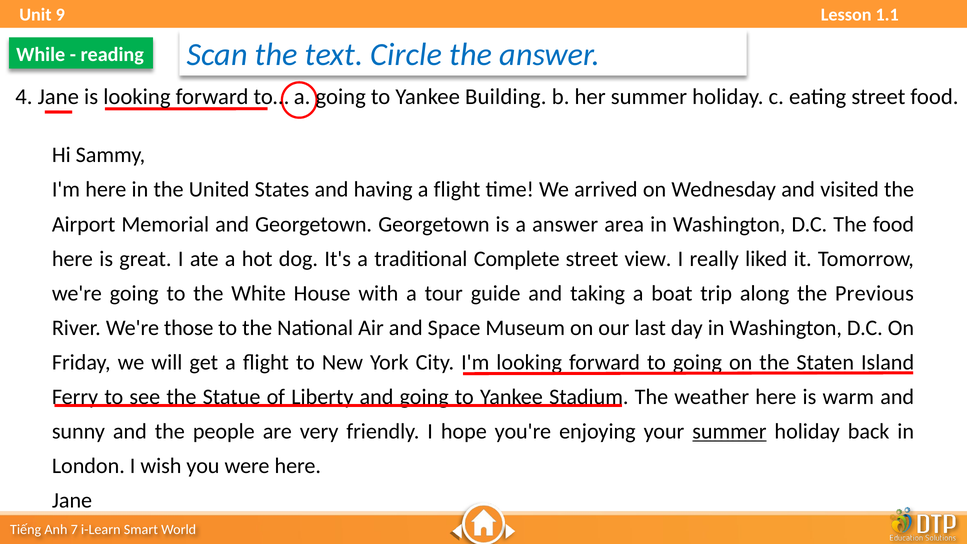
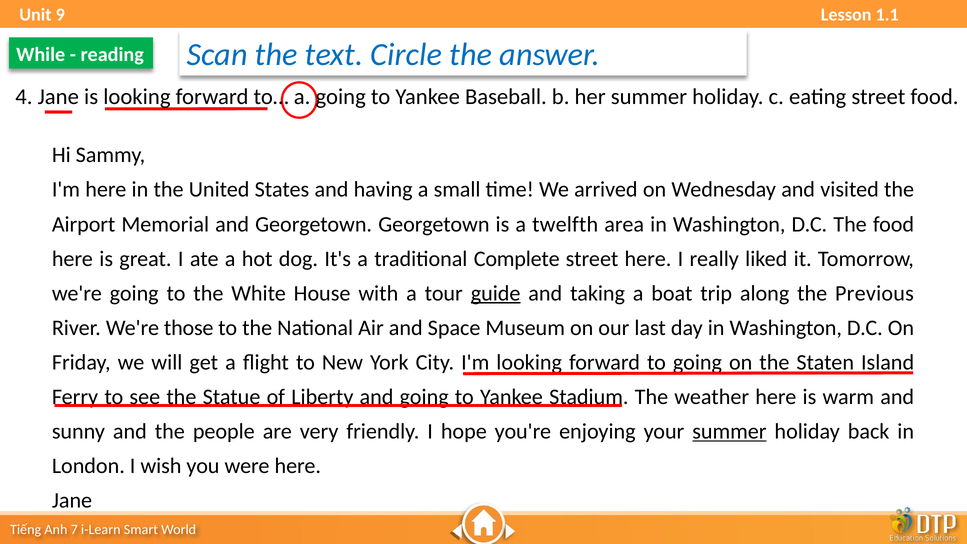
Building: Building -> Baseball
having a flight: flight -> small
a answer: answer -> twelfth
street view: view -> here
guide underline: none -> present
